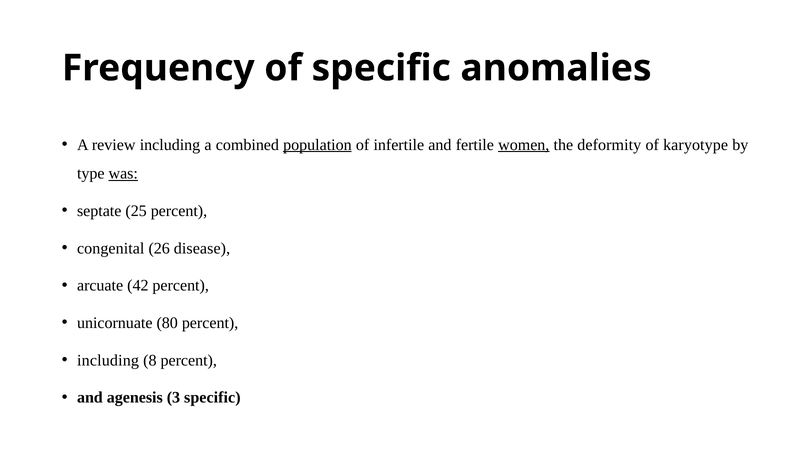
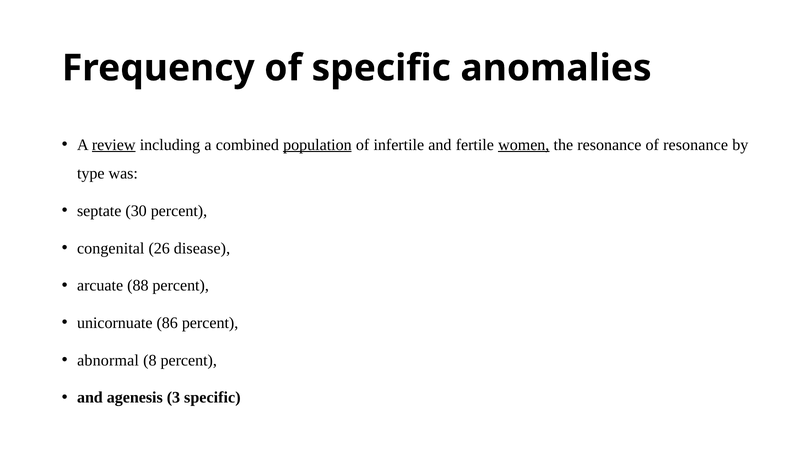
review underline: none -> present
the deformity: deformity -> resonance
of karyotype: karyotype -> resonance
was underline: present -> none
25: 25 -> 30
42: 42 -> 88
80: 80 -> 86
including at (108, 360): including -> abnormal
